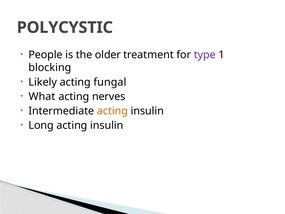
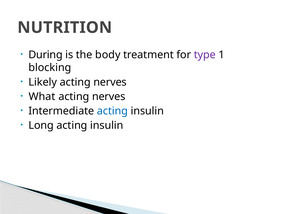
POLYCYSTIC: POLYCYSTIC -> NUTRITION
People: People -> During
older: older -> body
fungal at (110, 82): fungal -> nerves
acting at (112, 111) colour: orange -> blue
